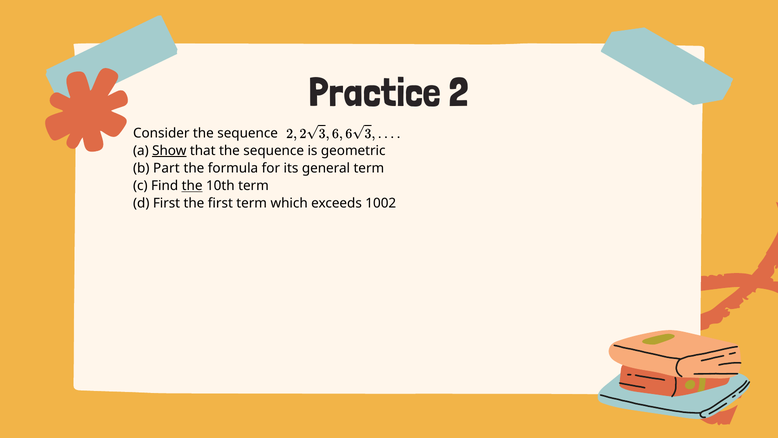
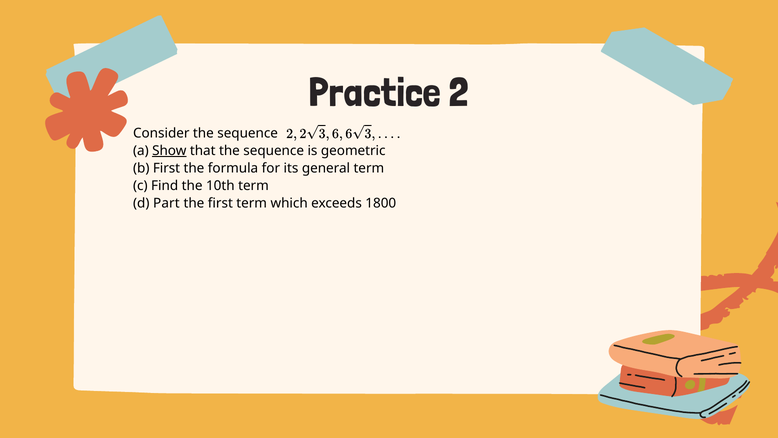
b Part: Part -> First
the at (192, 186) underline: present -> none
d First: First -> Part
1002: 1002 -> 1800
